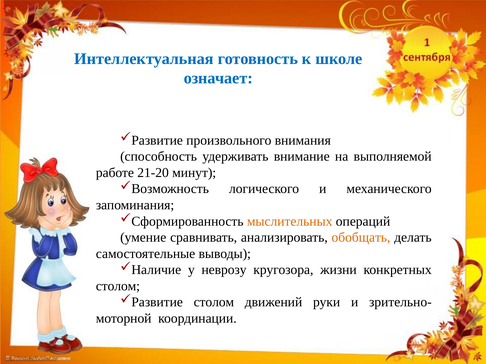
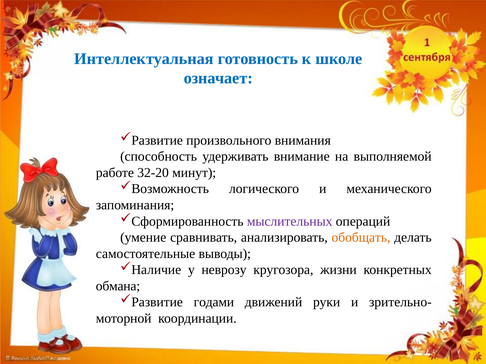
21-20: 21-20 -> 32-20
мыслительных colour: orange -> purple
столом at (118, 286): столом -> обмана
столом at (214, 303): столом -> годами
